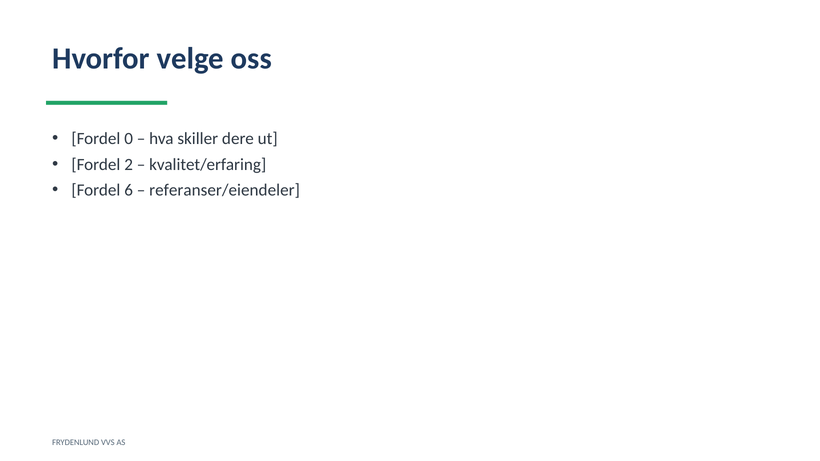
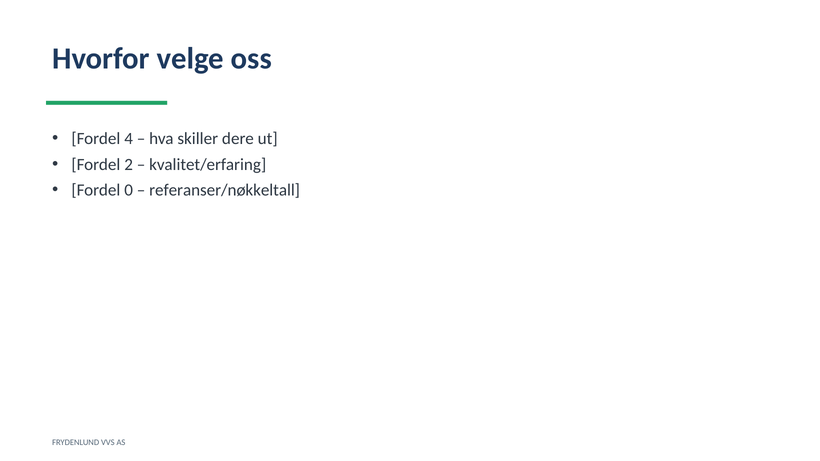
0: 0 -> 4
6: 6 -> 0
referanser/eiendeler: referanser/eiendeler -> referanser/nøkkeltall
